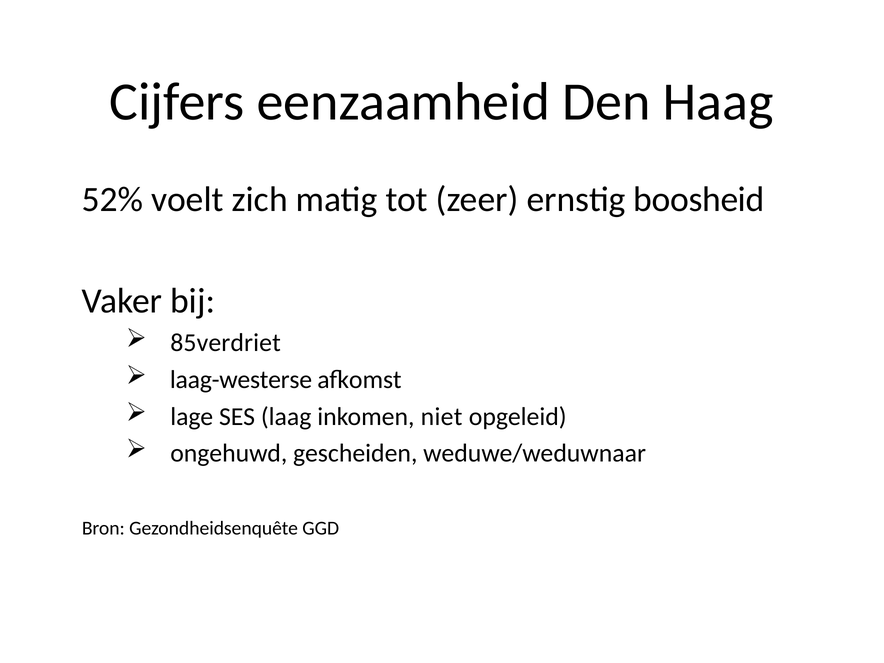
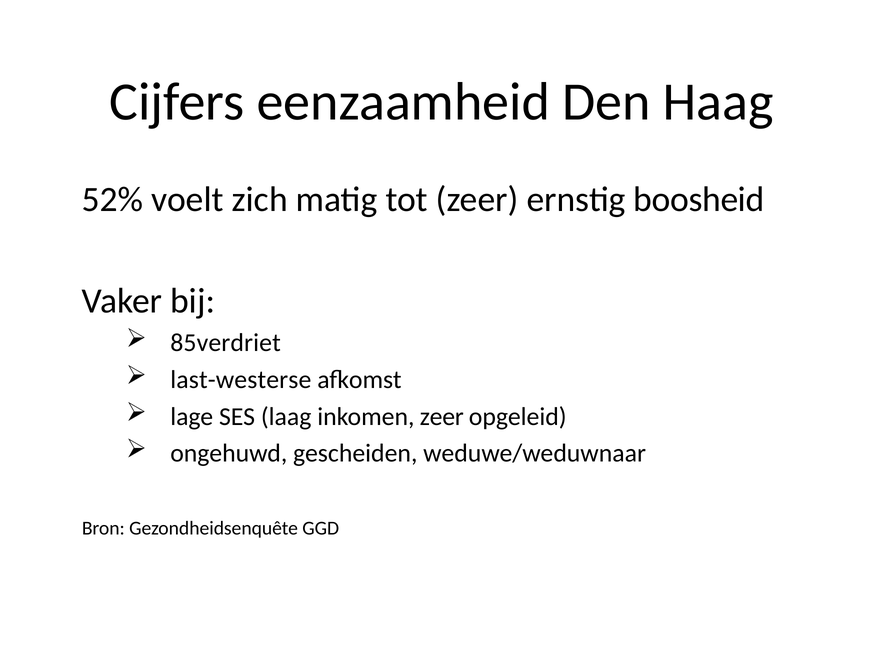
laag-westerse: laag-westerse -> last-westerse
inkomen niet: niet -> zeer
